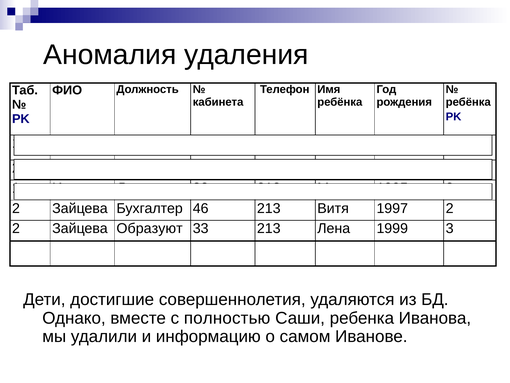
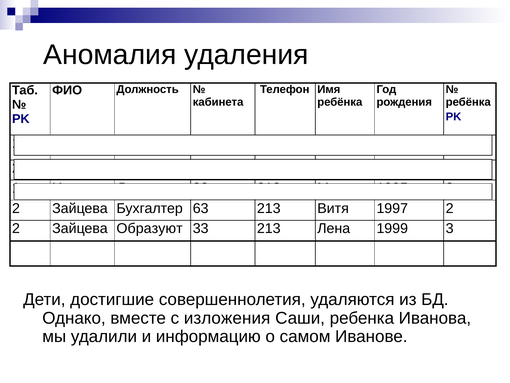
46: 46 -> 63
полностью: полностью -> изложения
